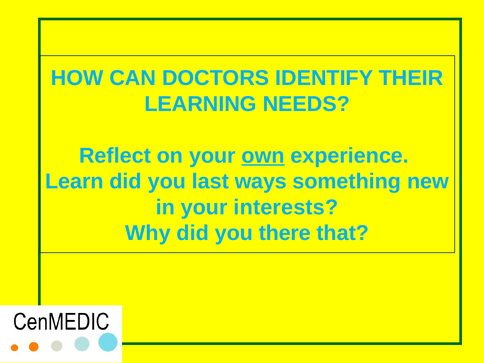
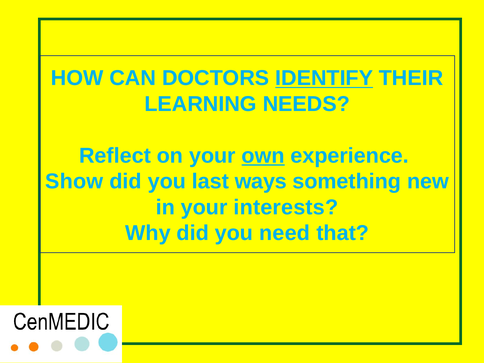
IDENTIFY underline: none -> present
Learn: Learn -> Show
there: there -> need
